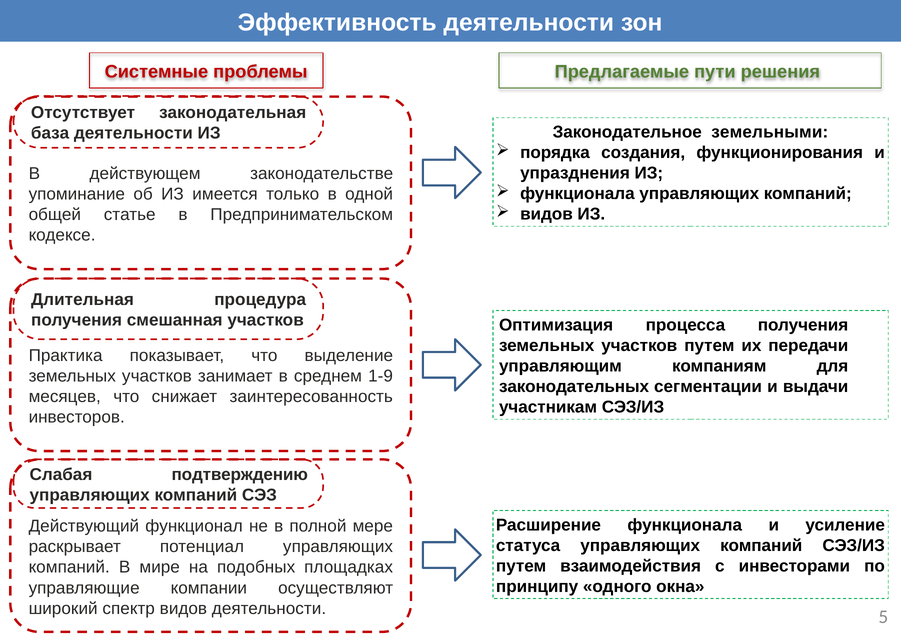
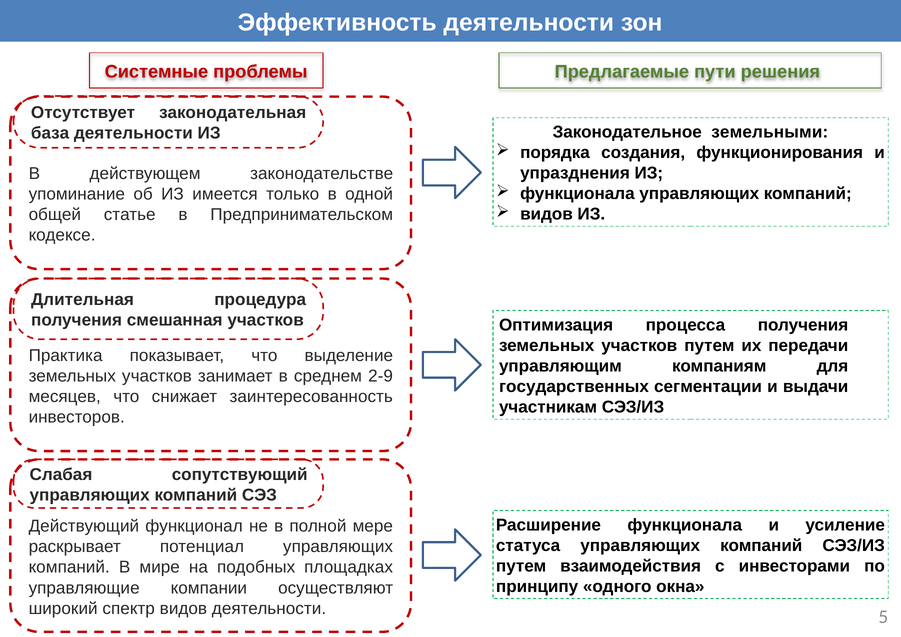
1-9: 1-9 -> 2-9
законодательных: законодательных -> государственных
подтверждению: подтверждению -> сопутствующий
